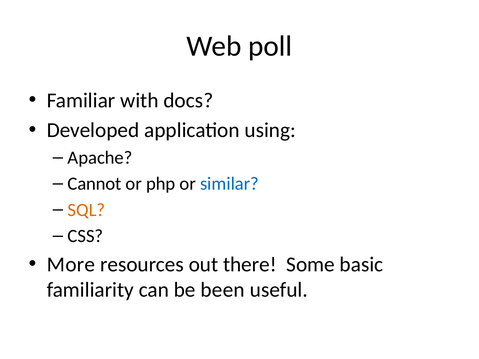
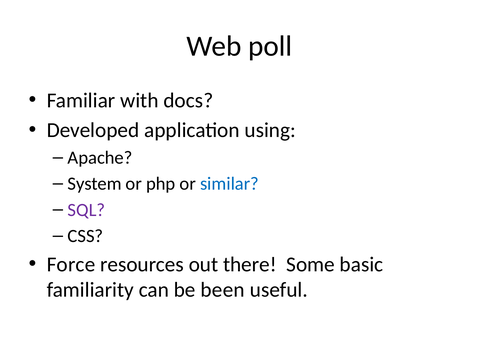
Cannot: Cannot -> System
SQL colour: orange -> purple
More: More -> Force
